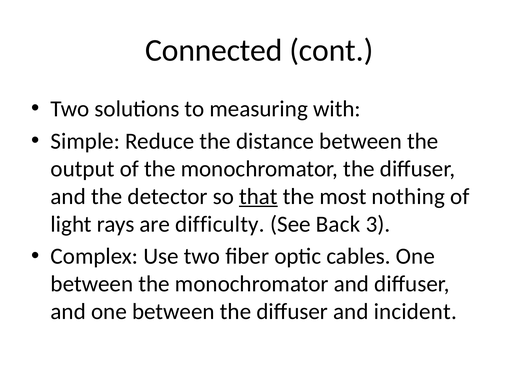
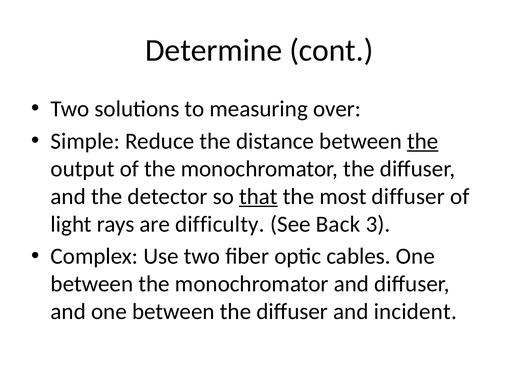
Connected: Connected -> Determine
with: with -> over
the at (423, 141) underline: none -> present
most nothing: nothing -> diffuser
